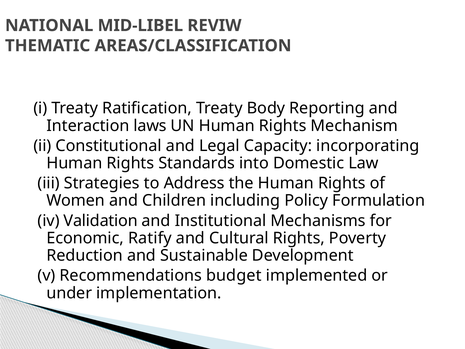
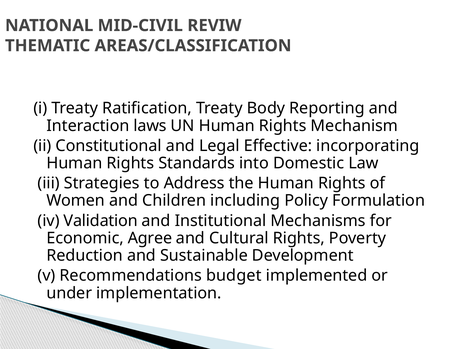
MID-LIBEL: MID-LIBEL -> MID-CIVIL
Capacity: Capacity -> Effective
Ratify: Ratify -> Agree
